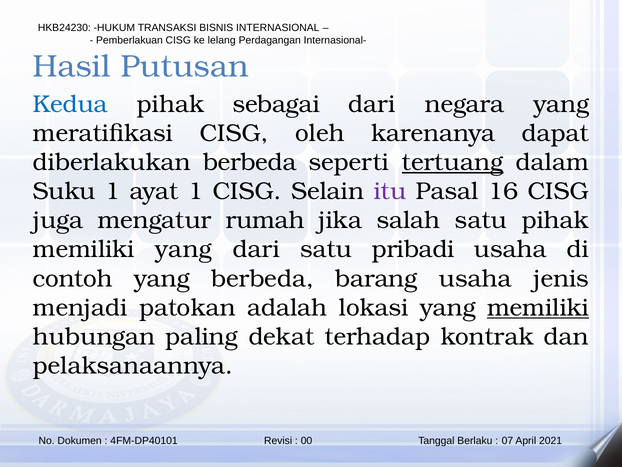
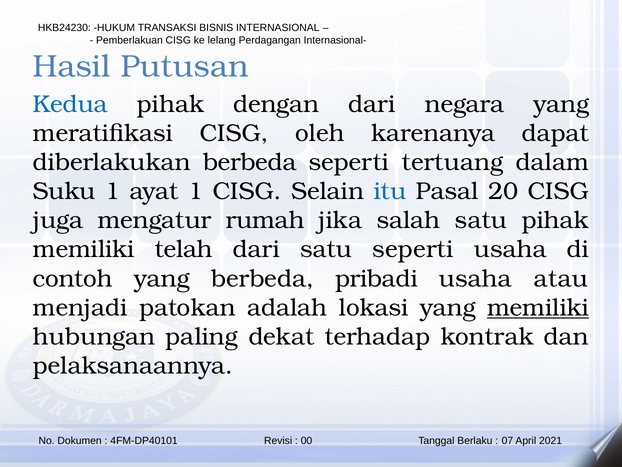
sebagai: sebagai -> dengan
tertuang underline: present -> none
itu colour: purple -> blue
16: 16 -> 20
memiliki yang: yang -> telah
satu pribadi: pribadi -> seperti
barang: barang -> pribadi
jenis: jenis -> atau
